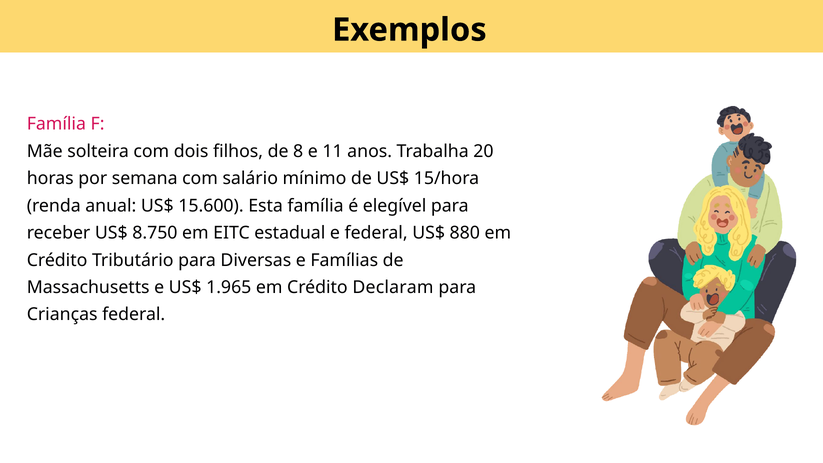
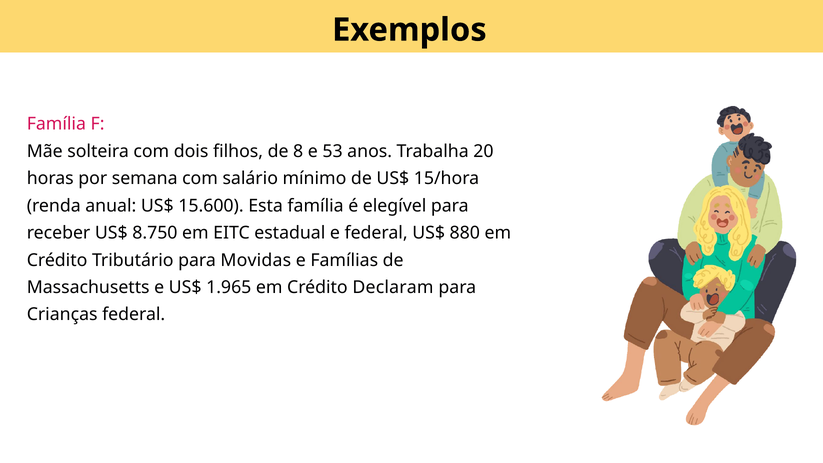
11: 11 -> 53
Diversas: Diversas -> Movidas
